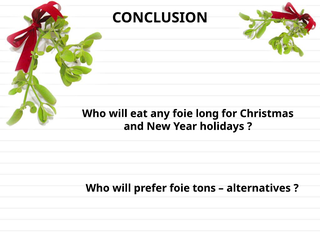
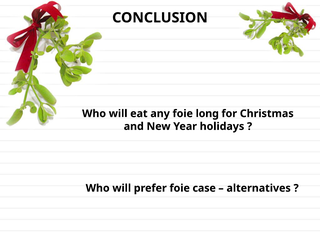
tons: tons -> case
